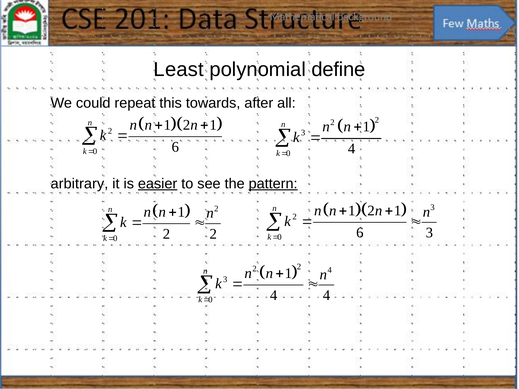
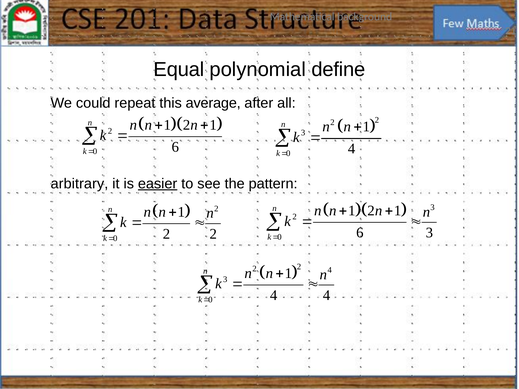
Least: Least -> Equal
towards: towards -> average
pattern underline: present -> none
